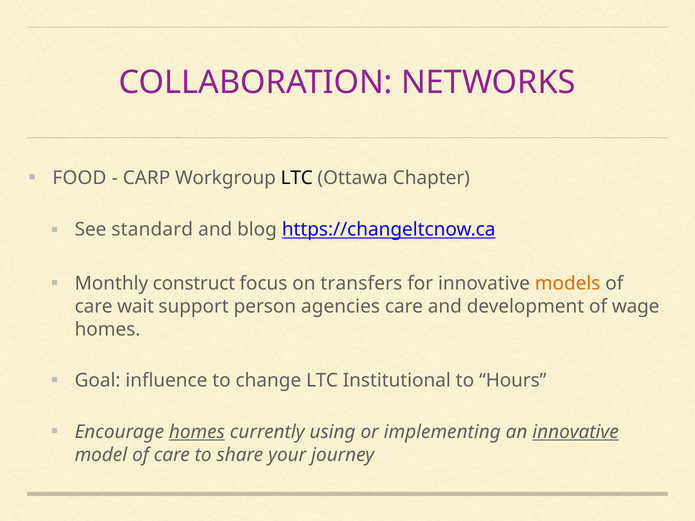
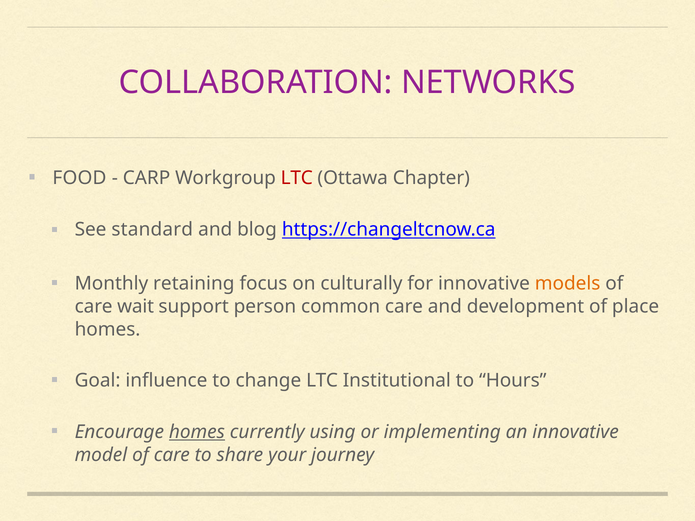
LTC at (297, 178) colour: black -> red
construct: construct -> retaining
transfers: transfers -> culturally
agencies: agencies -> common
wage: wage -> place
innovative at (576, 432) underline: present -> none
